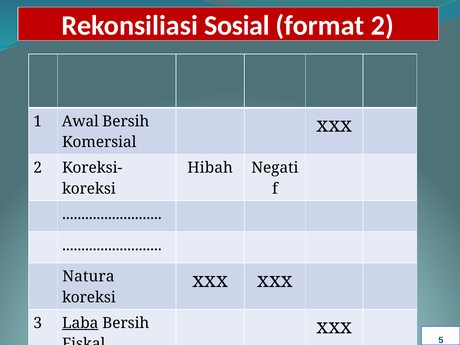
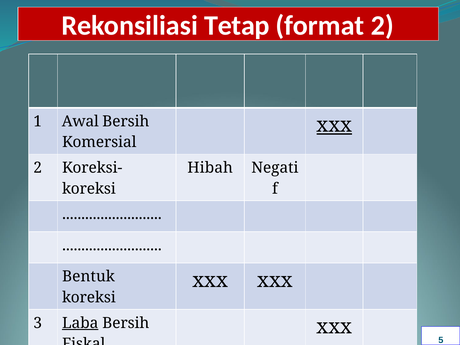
Sosial: Sosial -> Tetap
xxx at (334, 125) underline: none -> present
Natura: Natura -> Bentuk
